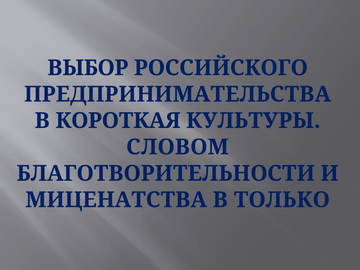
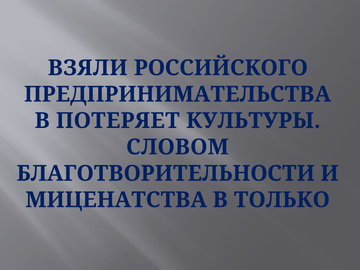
ВЫБОР: ВЫБОР -> ВЗЯЛИ
КОРОТКАЯ: КОРОТКАЯ -> ПОТЕРЯЕТ
